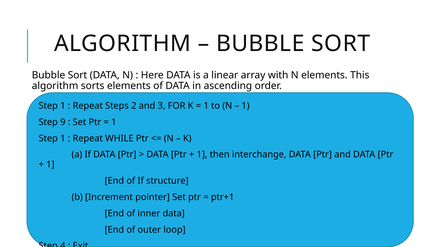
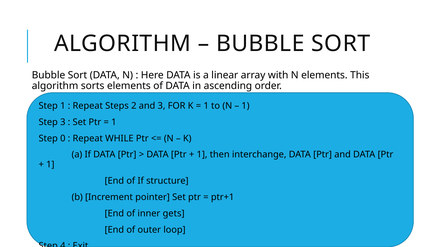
Step 9: 9 -> 3
1 at (63, 139): 1 -> 0
inner data: data -> gets
